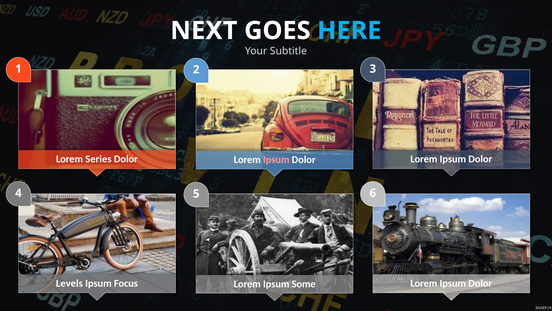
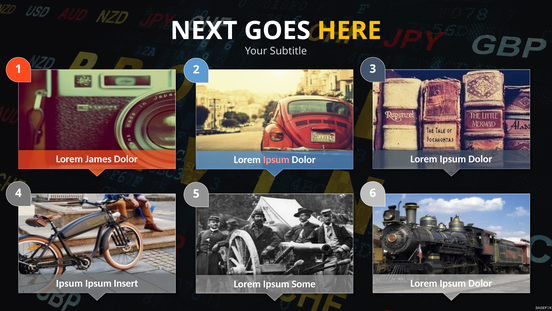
HERE colour: light blue -> yellow
Series: Series -> James
Levels at (69, 283): Levels -> Ipsum
Focus: Focus -> Insert
